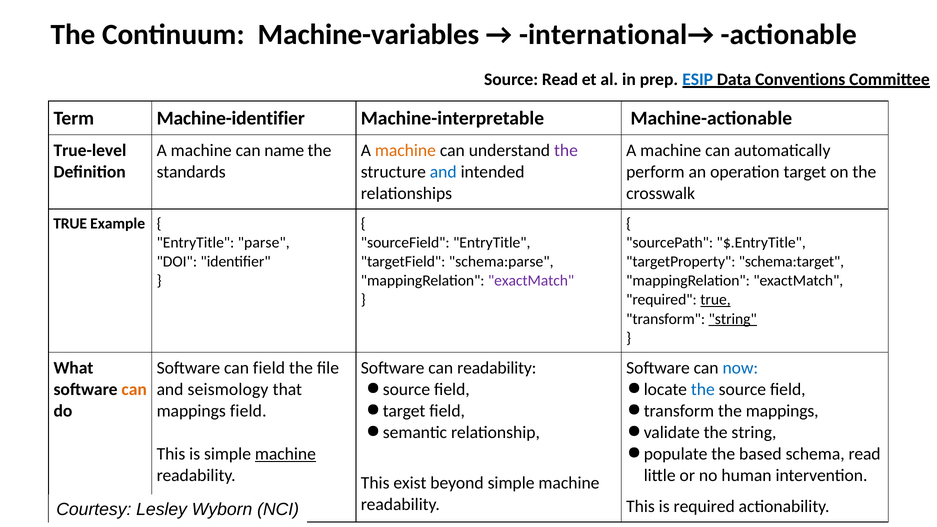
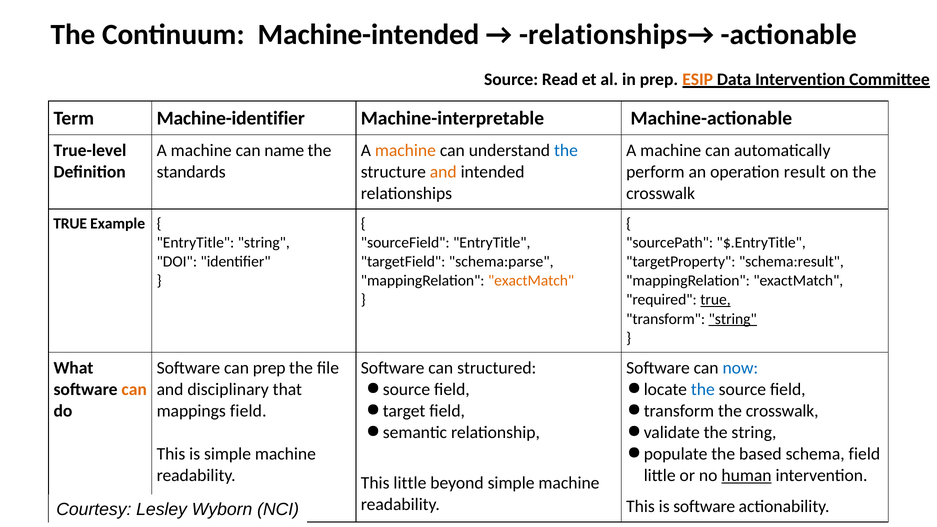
Machine-variables: Machine-variables -> Machine-intended
international→: international→ -> relationships→
ESIP colour: blue -> orange
Data Conventions: Conventions -> Intervention
the at (566, 151) colour: purple -> blue
and at (443, 172) colour: blue -> orange
target: target -> result
EntryTitle parse: parse -> string
schema:target: schema:target -> schema:result
exactMatch at (531, 281) colour: purple -> orange
can field: field -> prep
can readability: readability -> structured
seismology: seismology -> disciplinary
mappings at (782, 411): mappings -> crosswalk
schema read: read -> field
machine at (285, 454) underline: present -> none
human underline: none -> present
This exist: exist -> little
is required: required -> software
